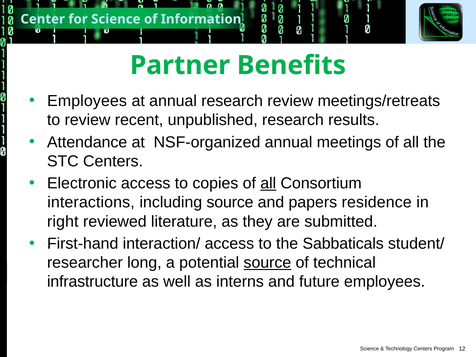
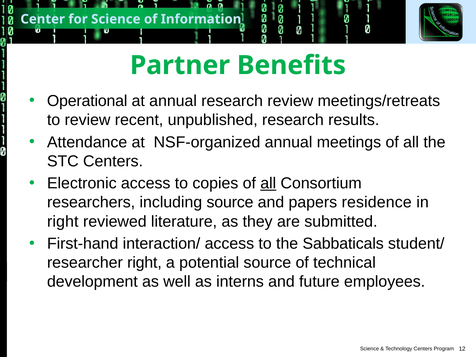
Employees at (87, 101): Employees -> Operational
interactions: interactions -> researchers
researcher long: long -> right
source at (267, 263) underline: present -> none
infrastructure: infrastructure -> development
